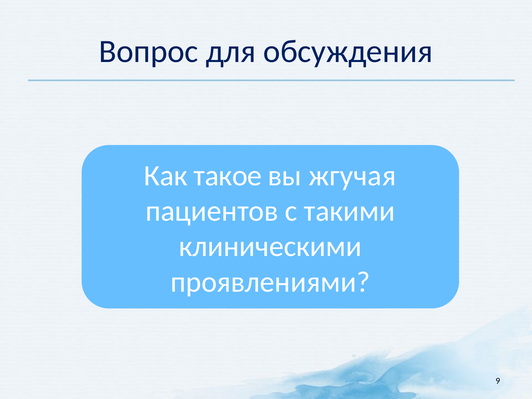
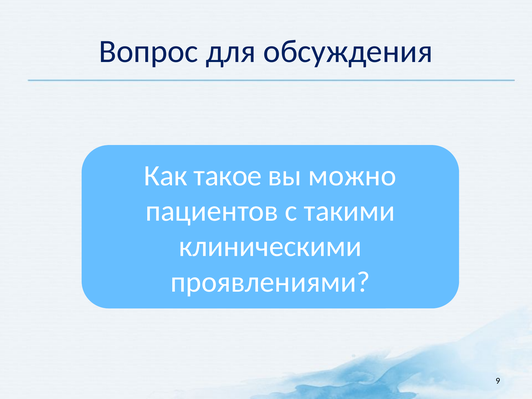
жгучая: жгучая -> можно
